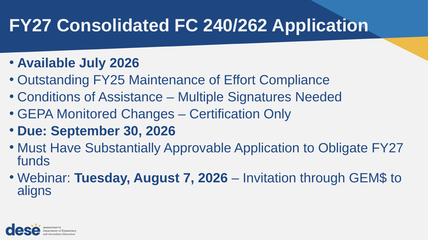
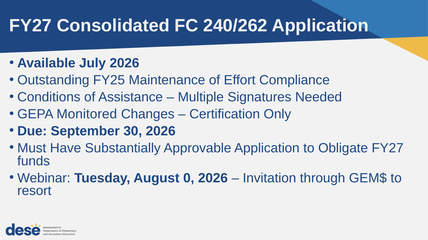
7: 7 -> 0
aligns: aligns -> resort
